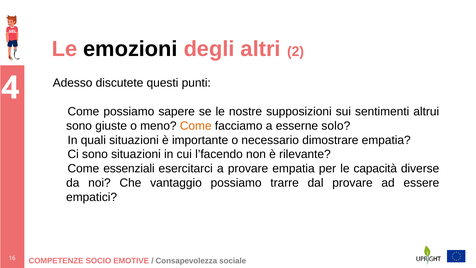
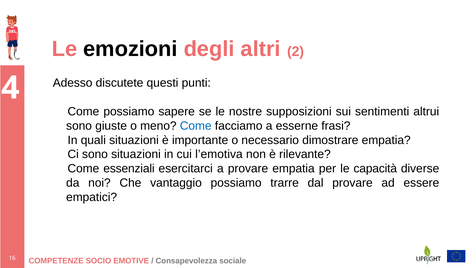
Come at (196, 126) colour: orange -> blue
solo: solo -> frasi
l’facendo: l’facendo -> l’emotiva
